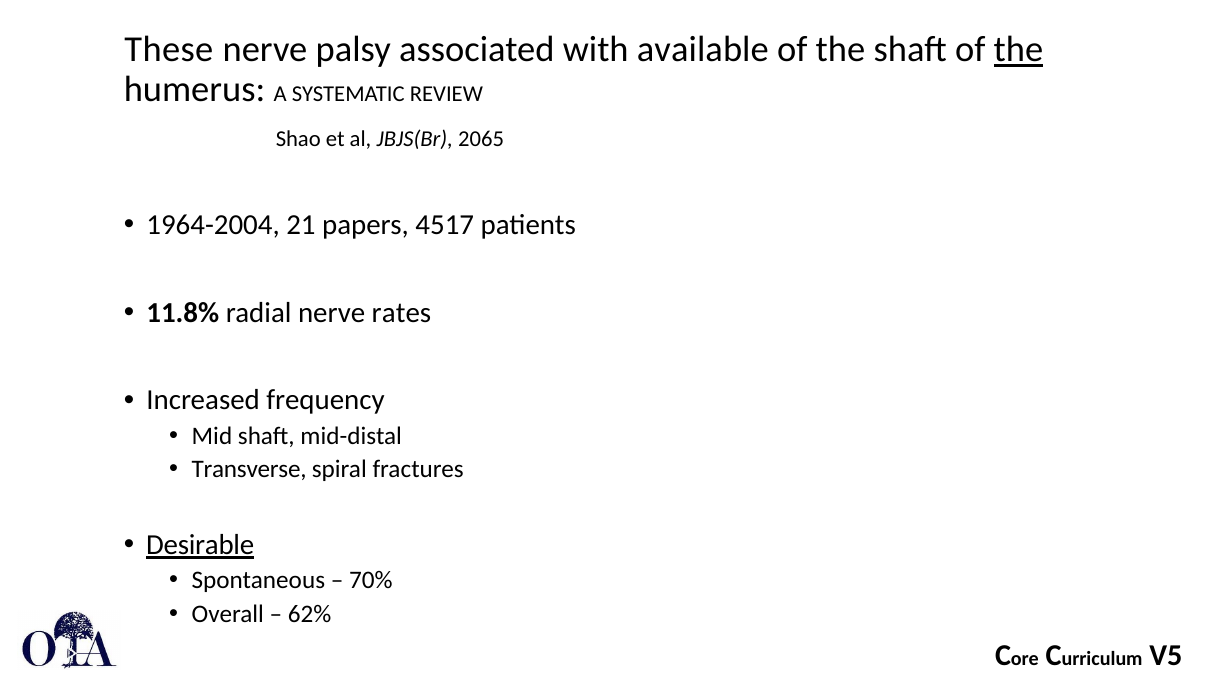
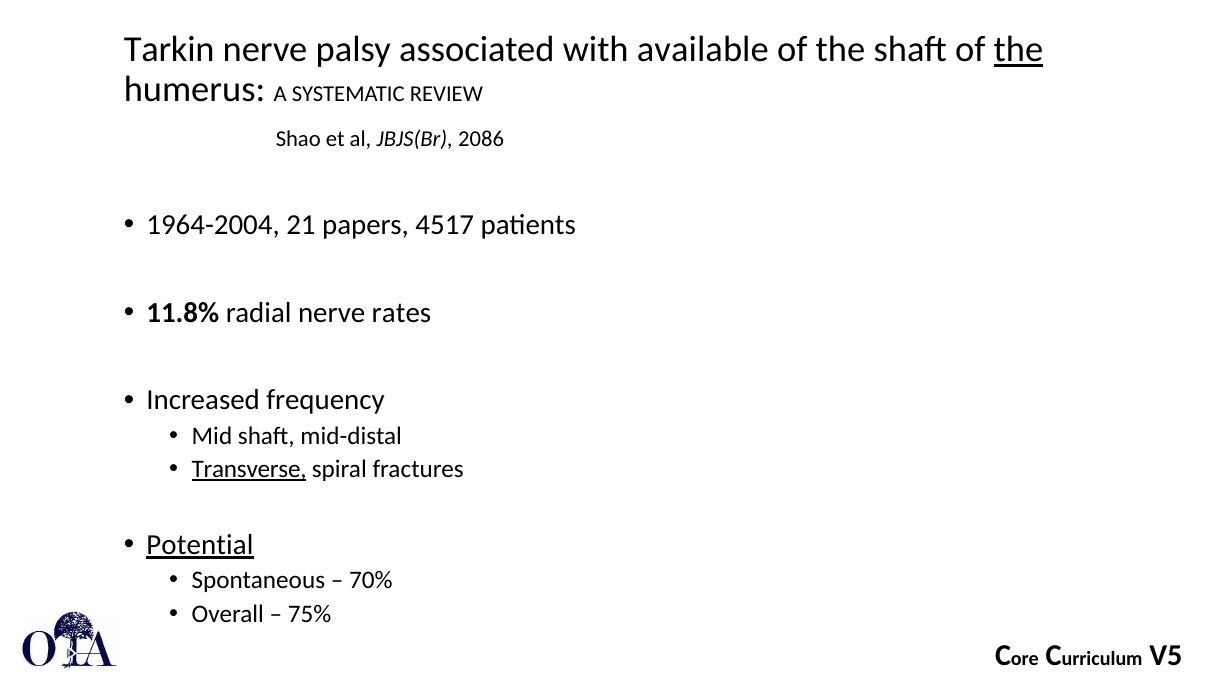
These: These -> Tarkin
2065: 2065 -> 2086
Transverse underline: none -> present
Desirable: Desirable -> Potential
62%: 62% -> 75%
